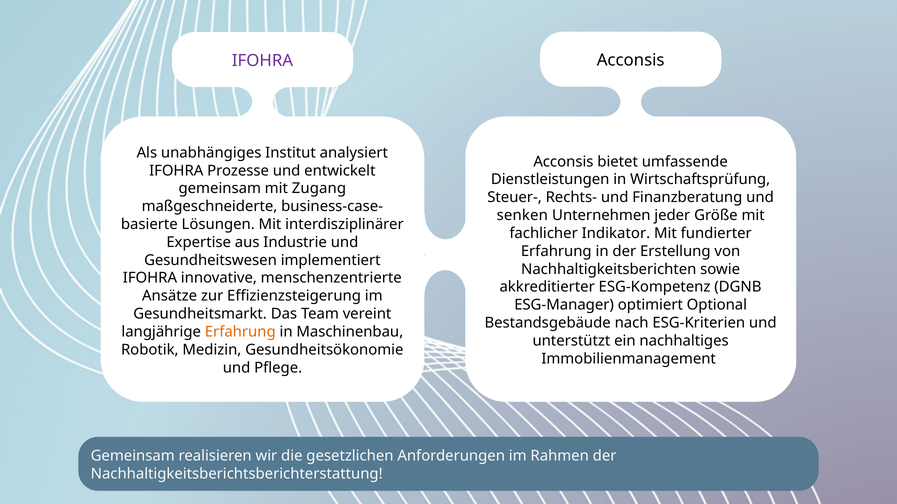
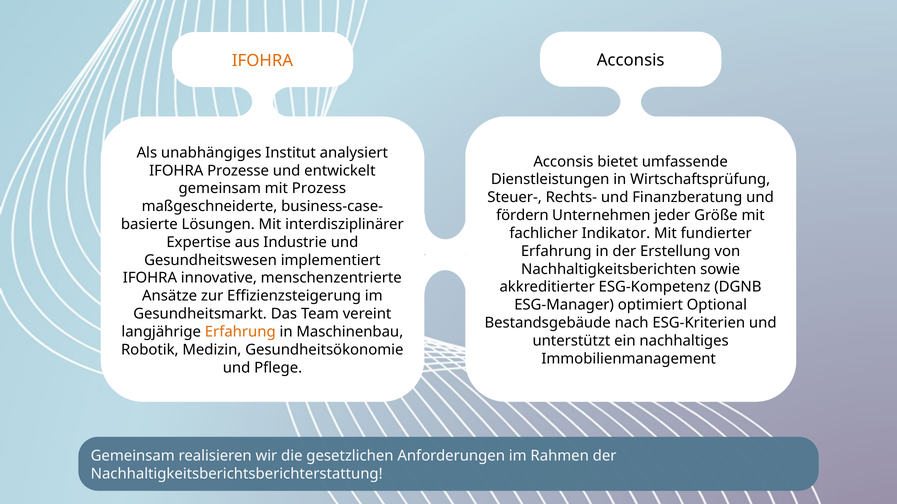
IFOHRA at (262, 61) colour: purple -> orange
Zugang: Zugang -> Prozess
senken: senken -> fördern
